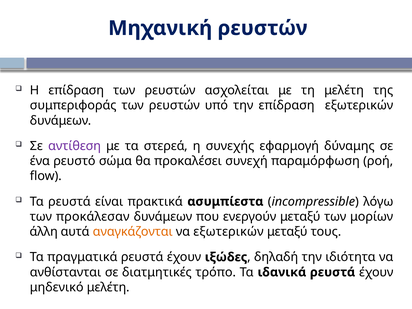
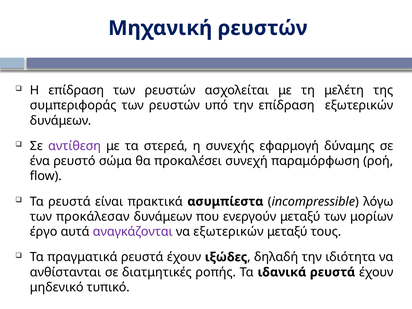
άλλη: άλλη -> έργο
αναγκάζονται colour: orange -> purple
τρόπο: τρόπο -> ροπής
μηδενικό μελέτη: μελέτη -> τυπικό
